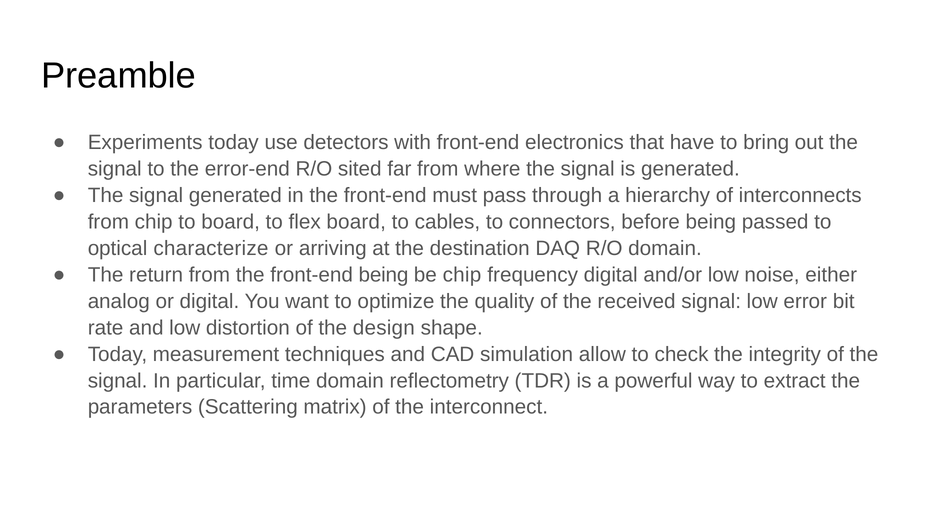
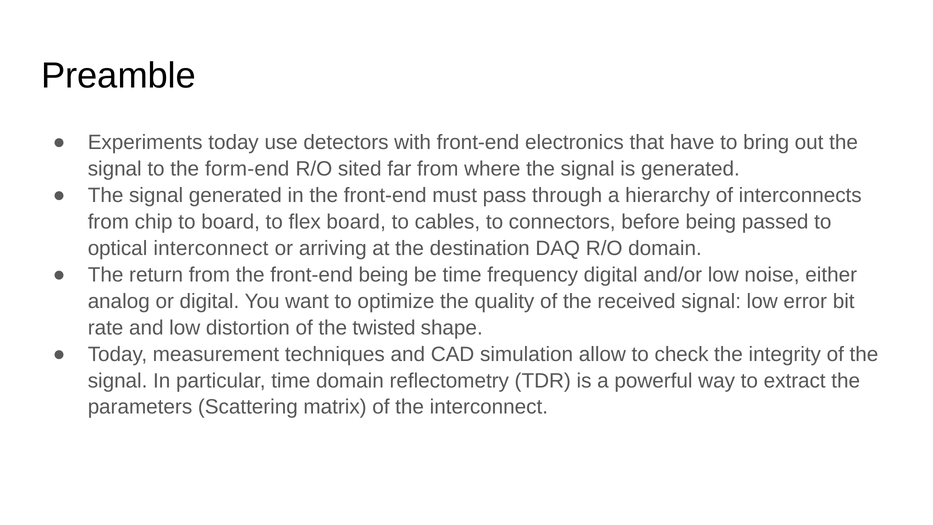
error-end: error-end -> form-end
optical characterize: characterize -> interconnect
be chip: chip -> time
design: design -> twisted
